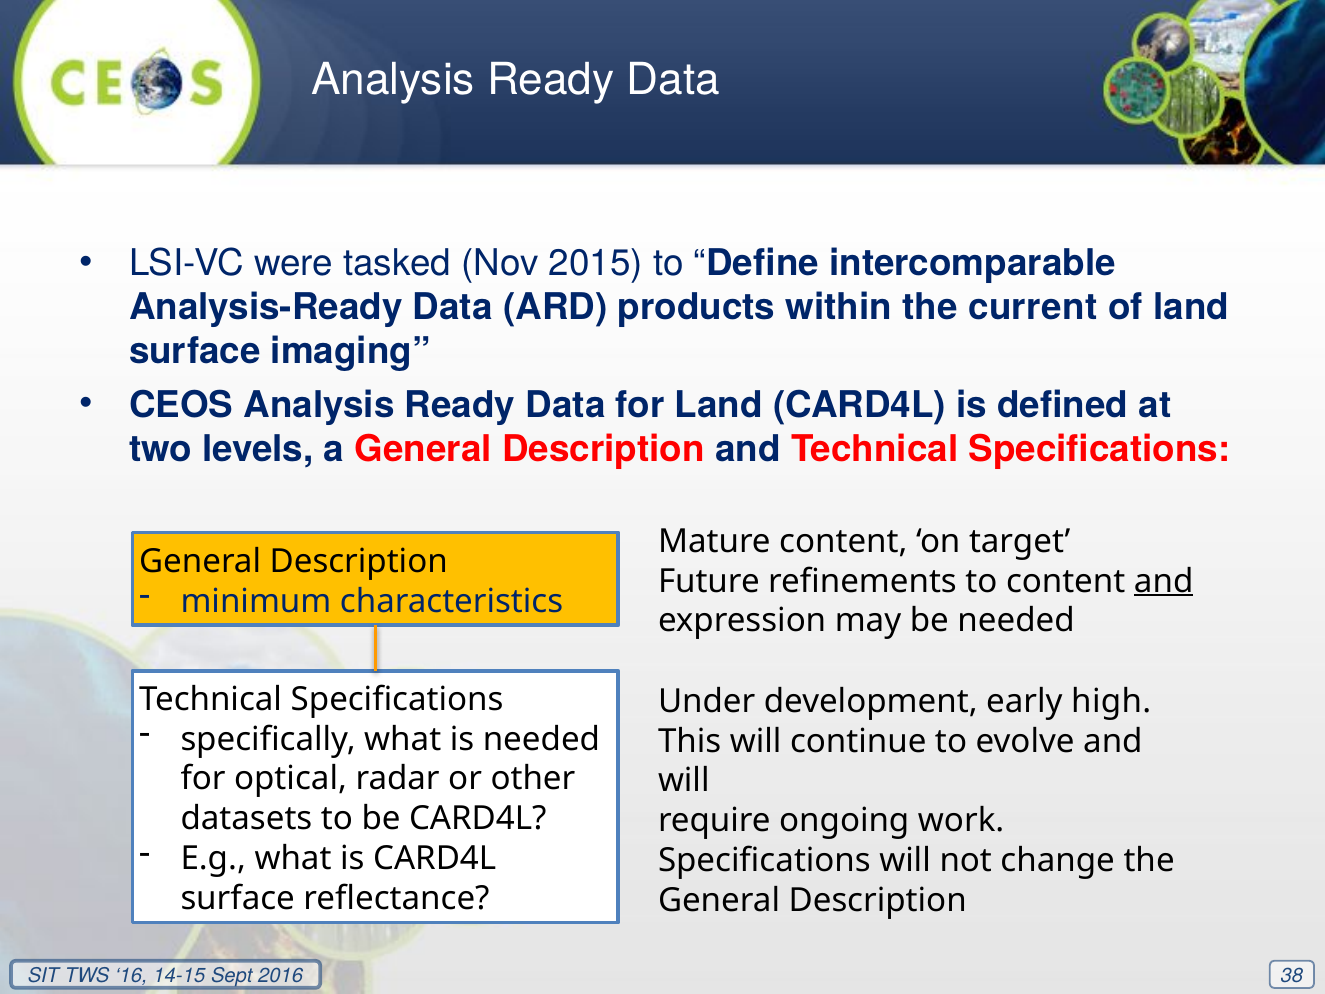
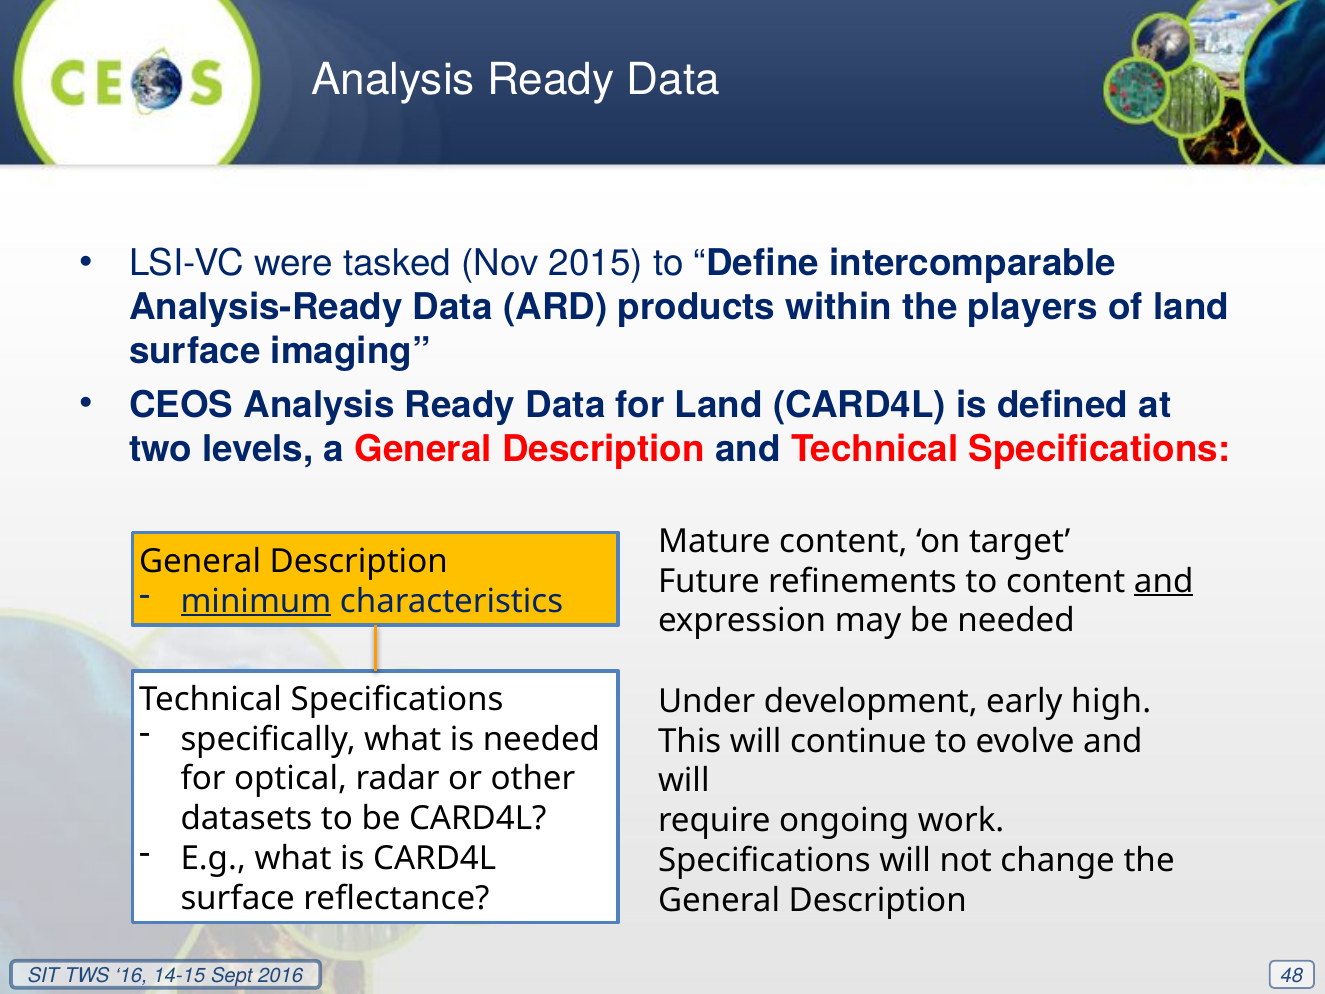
current: current -> players
minimum underline: none -> present
38: 38 -> 48
